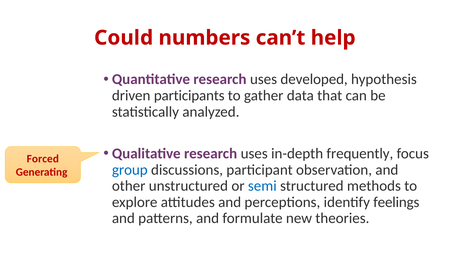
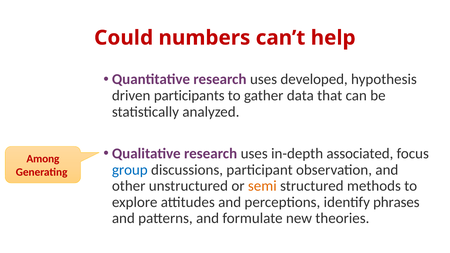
frequently: frequently -> associated
Forced: Forced -> Among
semi colour: blue -> orange
feelings: feelings -> phrases
